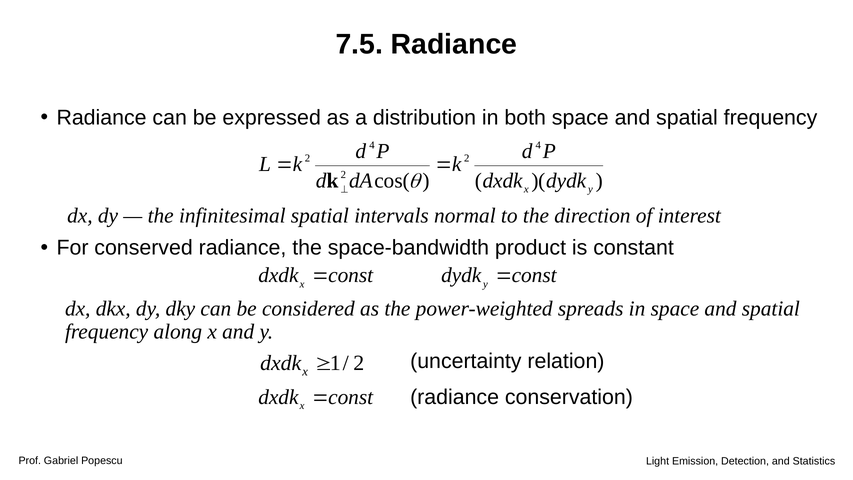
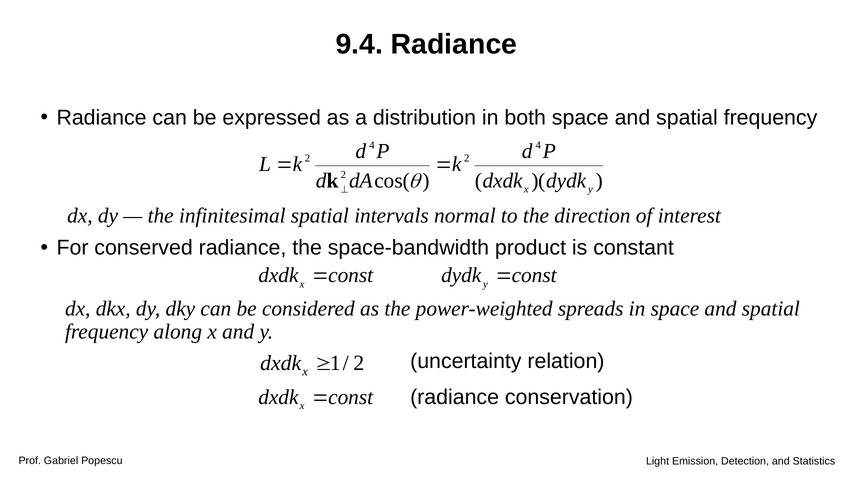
7.5: 7.5 -> 9.4
